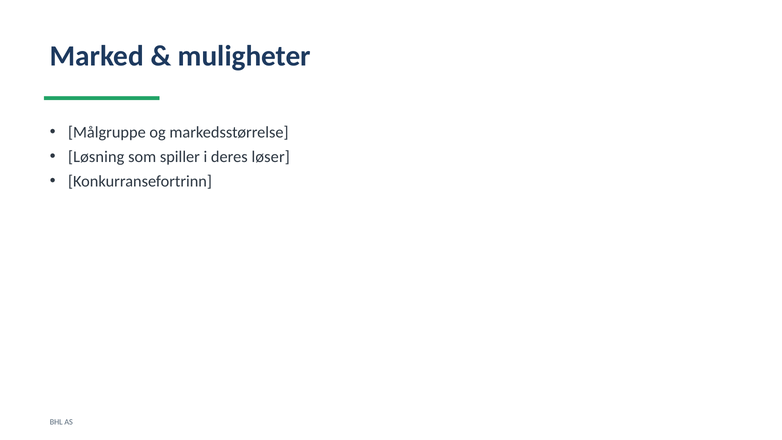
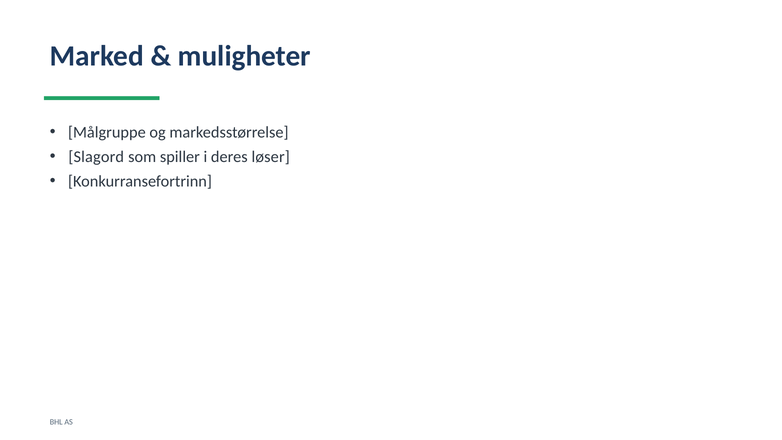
Løsning: Løsning -> Slagord
